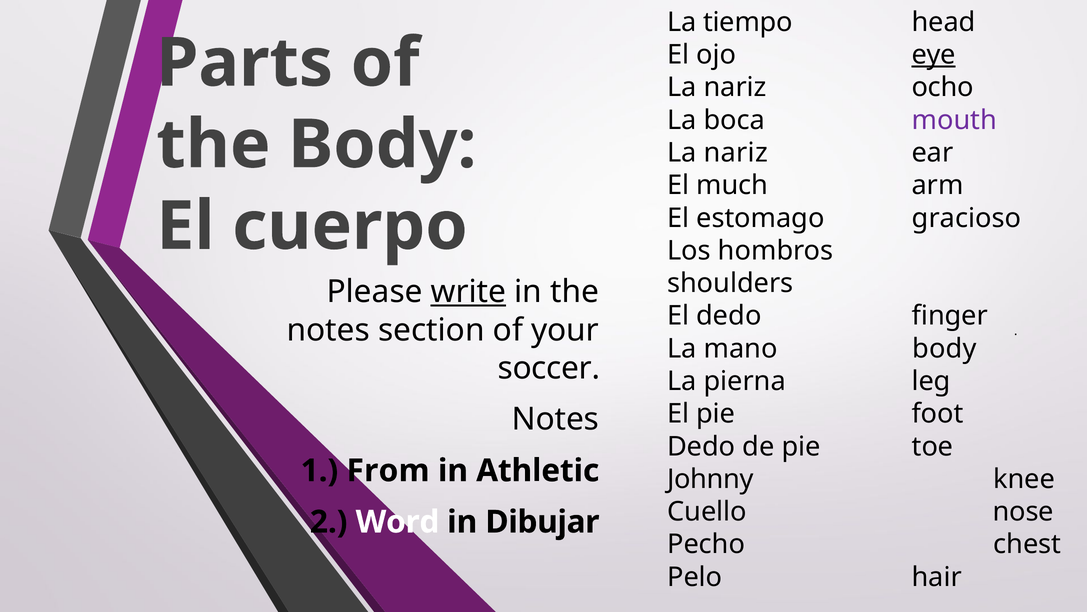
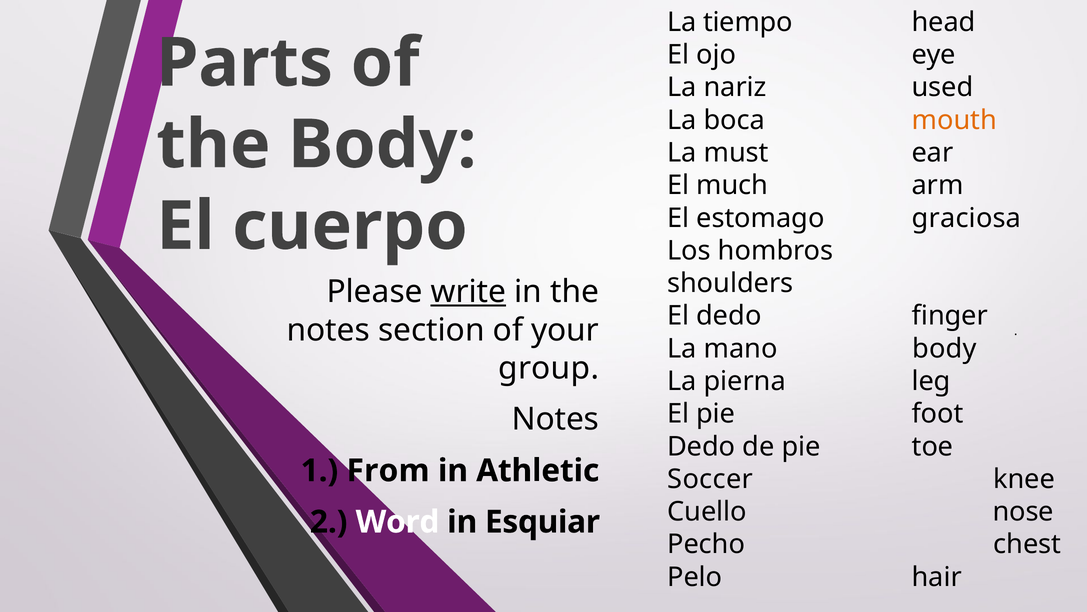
eye underline: present -> none
ocho: ocho -> used
mouth colour: purple -> orange
nariz at (736, 153): nariz -> must
gracioso: gracioso -> graciosa
soccer: soccer -> group
Johnny: Johnny -> Soccer
Dibujar: Dibujar -> Esquiar
